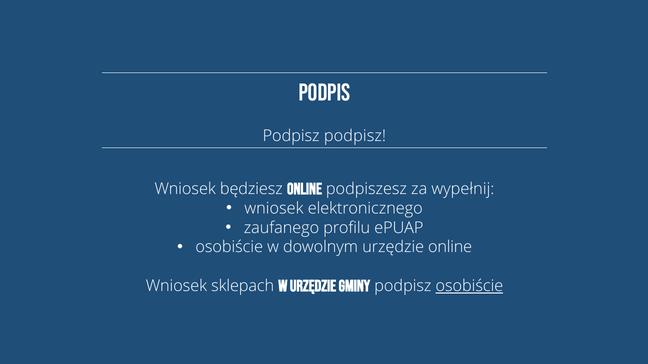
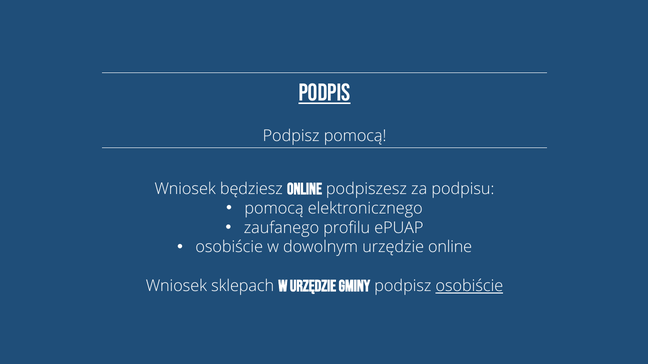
podpis underline: none -> present
Podpisz podpisz: podpisz -> pomocą
wypełnij: wypełnij -> podpisu
wniosek at (274, 209): wniosek -> pomocą
